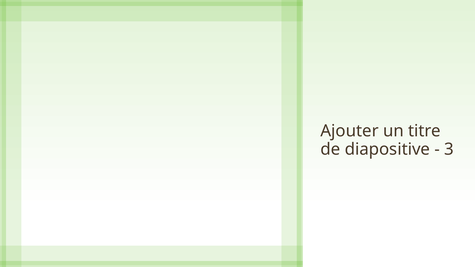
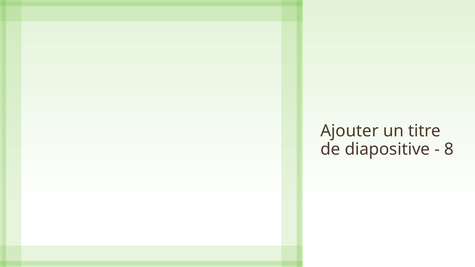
3: 3 -> 8
